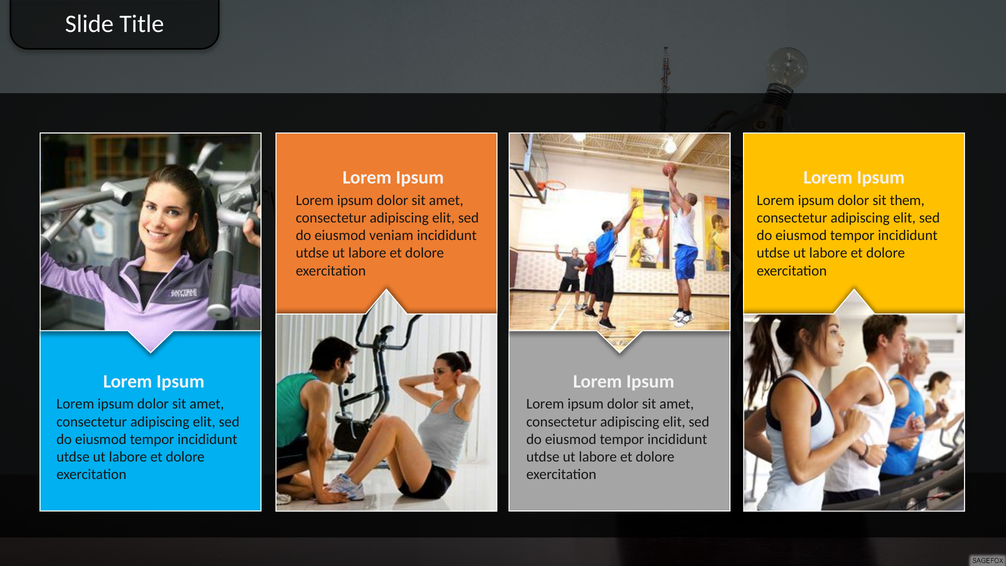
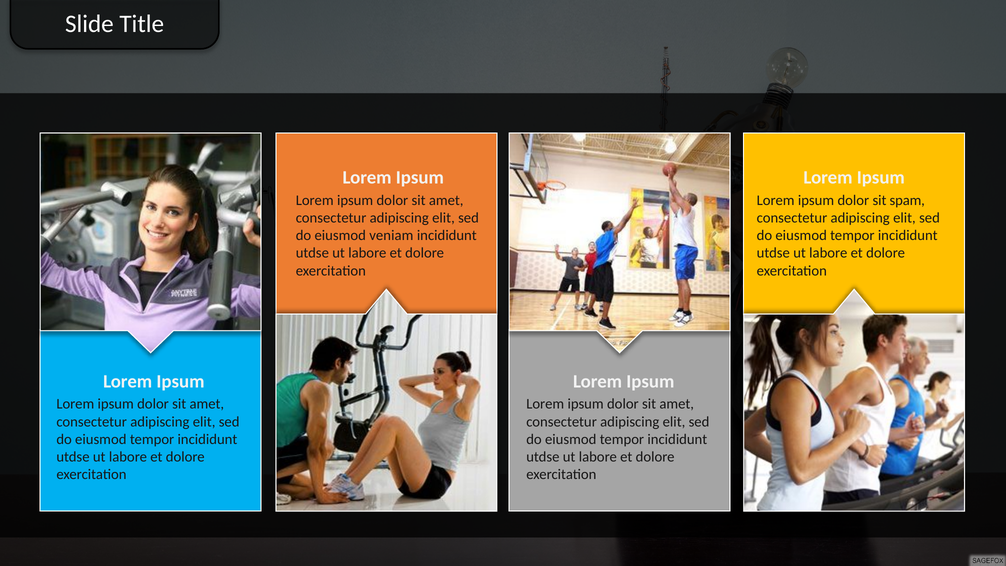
them: them -> spam
